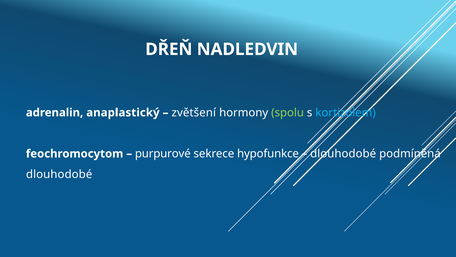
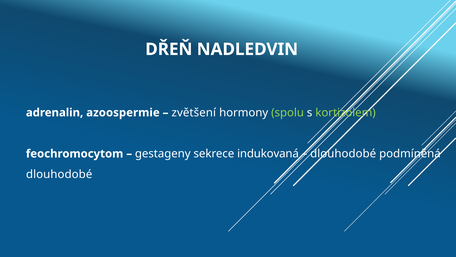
anaplastický: anaplastický -> azoospermie
kortizolem colour: light blue -> light green
purpurové: purpurové -> gestageny
hypofunkce: hypofunkce -> indukovaná
